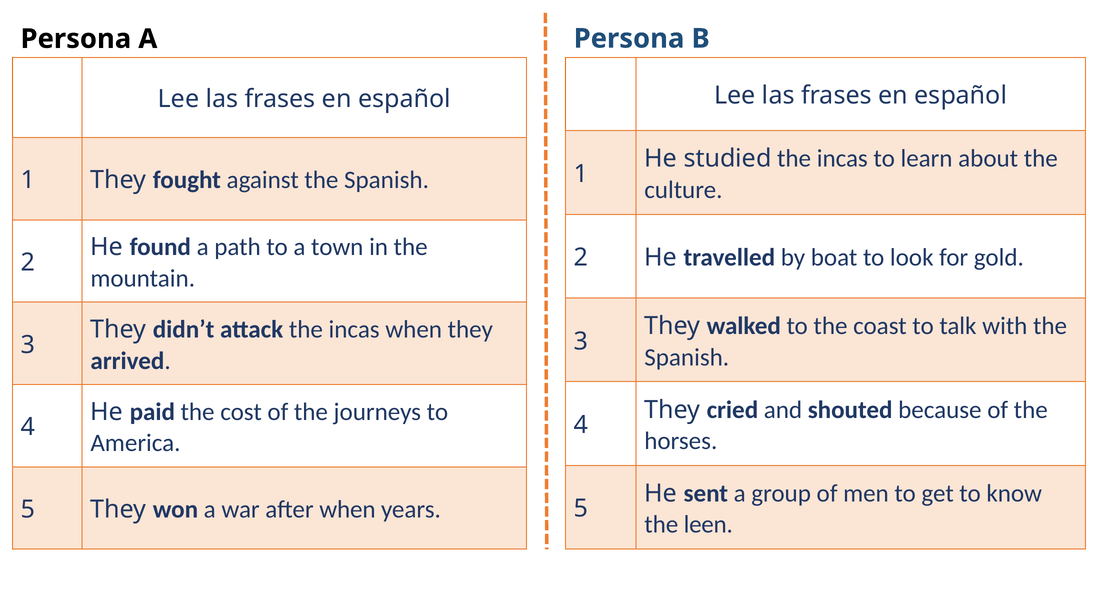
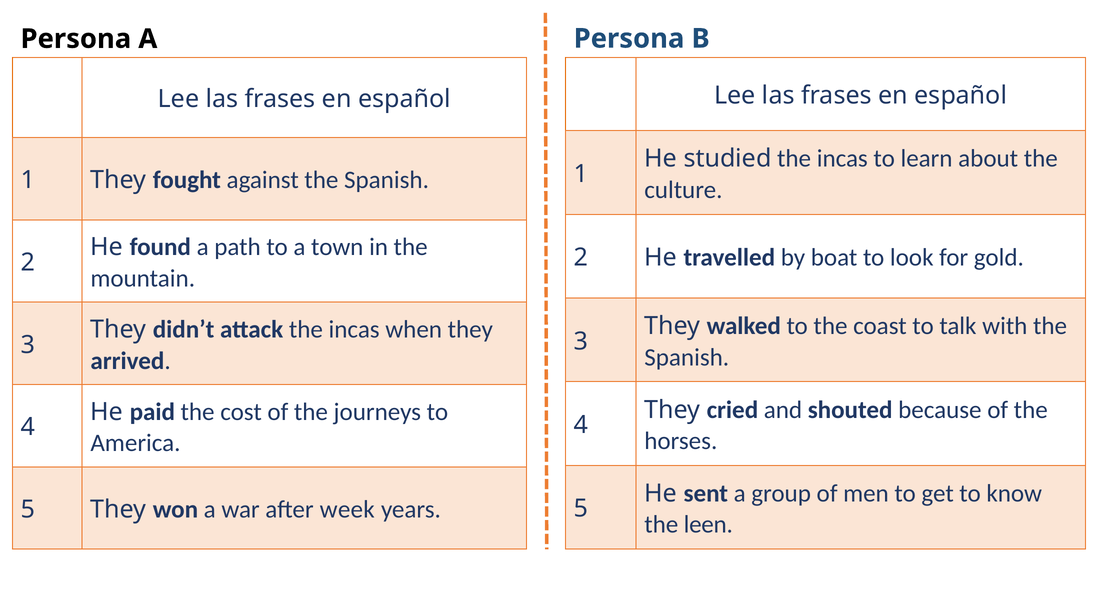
after when: when -> week
